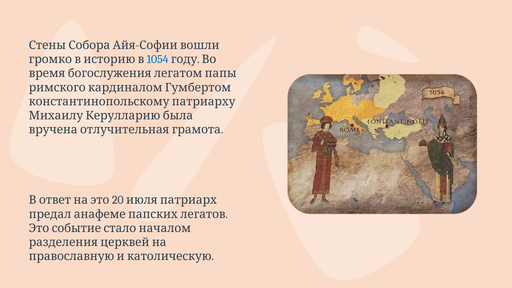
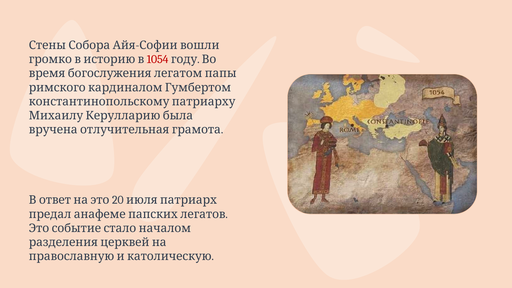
1054 colour: blue -> red
